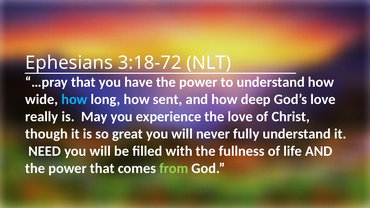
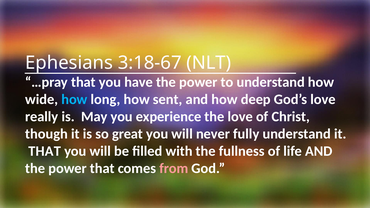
3:18-72: 3:18-72 -> 3:18-67
NEED at (45, 151): NEED -> THAT
from colour: light green -> pink
